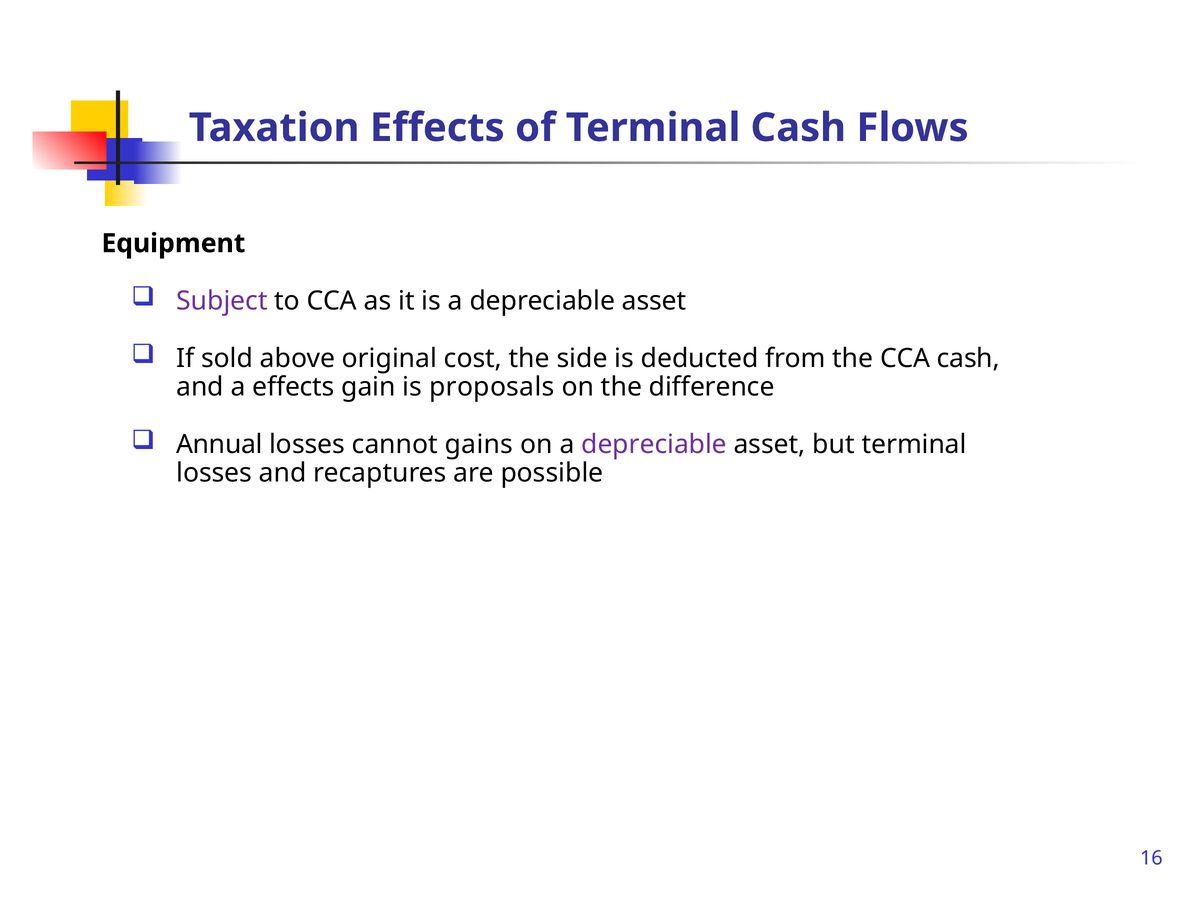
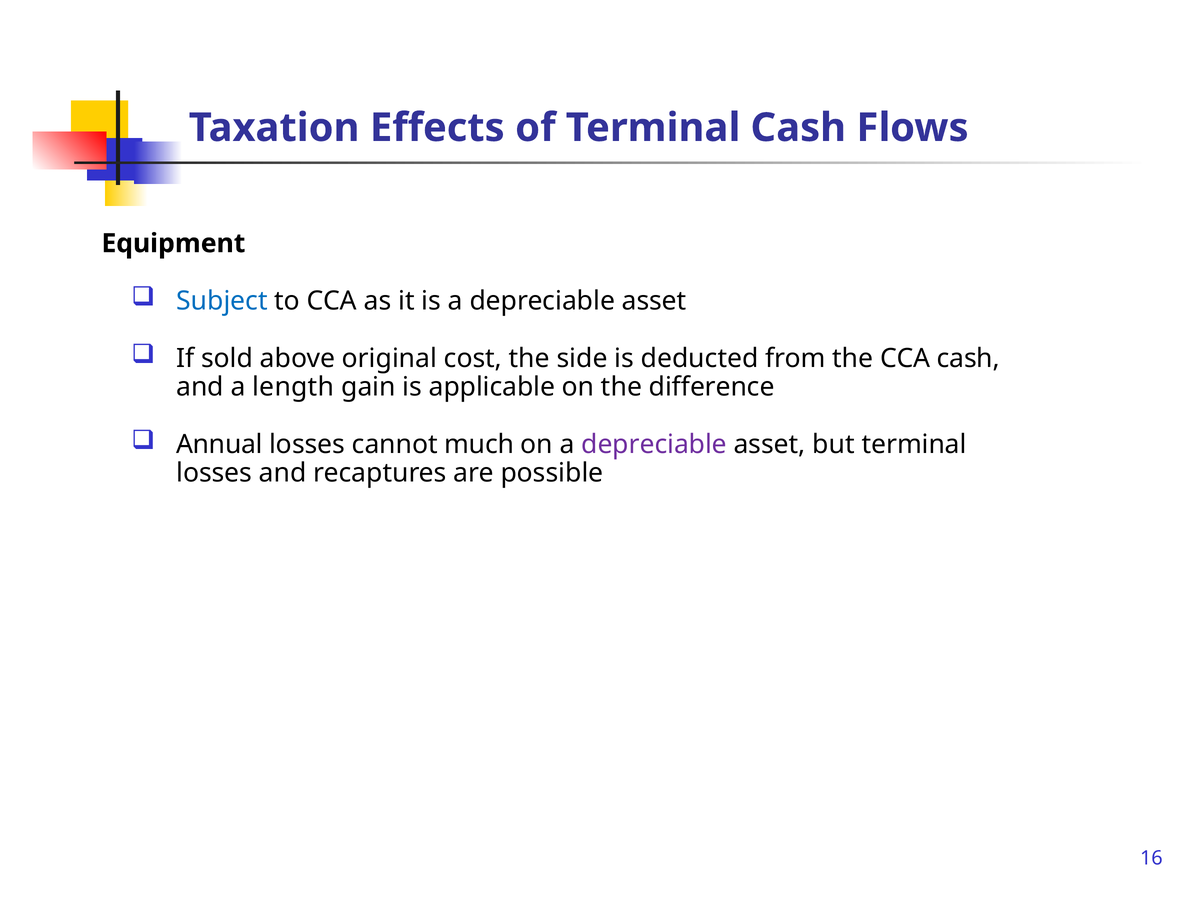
Subject colour: purple -> blue
a effects: effects -> length
proposals: proposals -> applicable
gains: gains -> much
